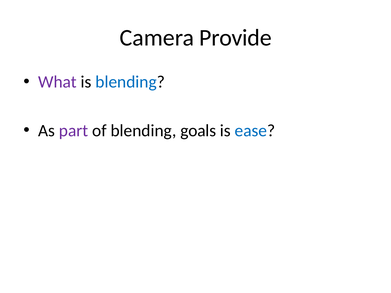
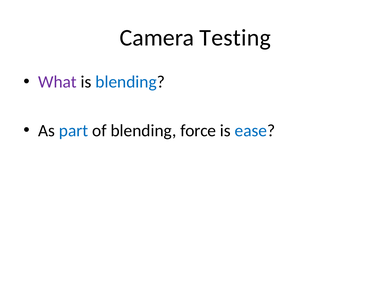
Provide: Provide -> Testing
part colour: purple -> blue
goals: goals -> force
